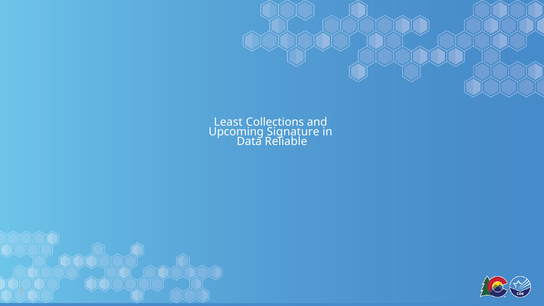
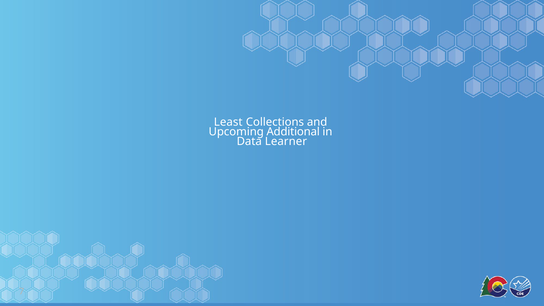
Signature: Signature -> Additional
Reliable: Reliable -> Learner
